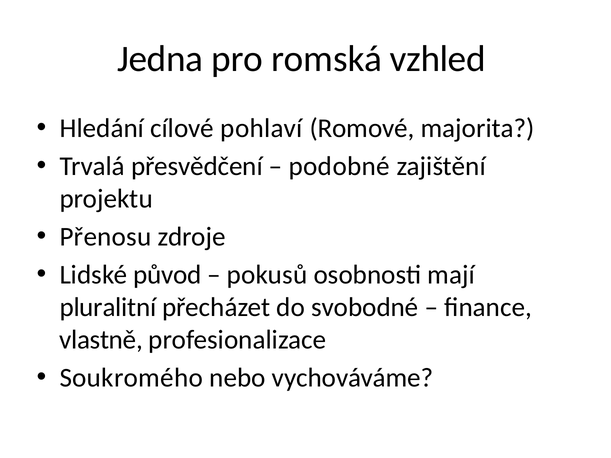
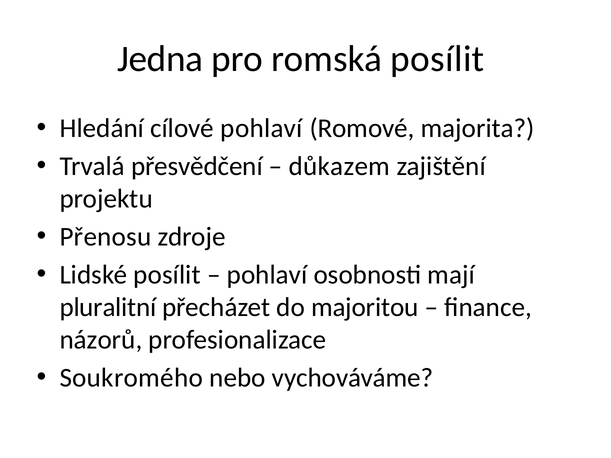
romská vzhled: vzhled -> posílit
podobné: podobné -> důkazem
Lidské původ: původ -> posílit
pokusů at (267, 275): pokusů -> pohlaví
svobodné: svobodné -> majoritou
vlastně: vlastně -> názorů
